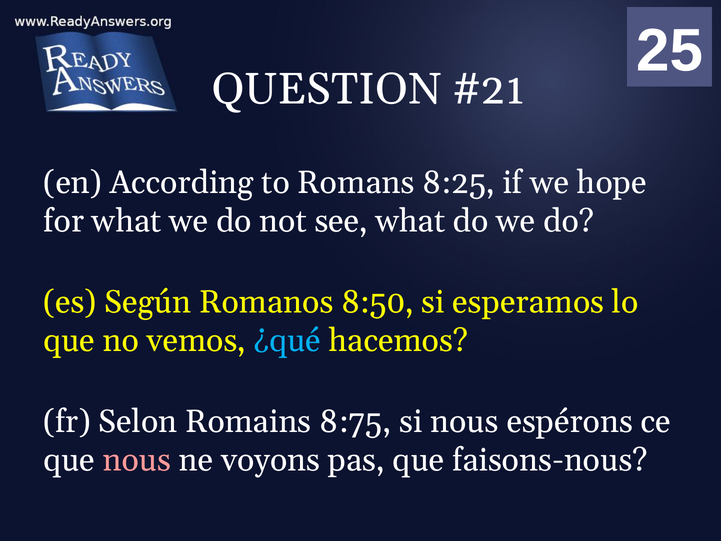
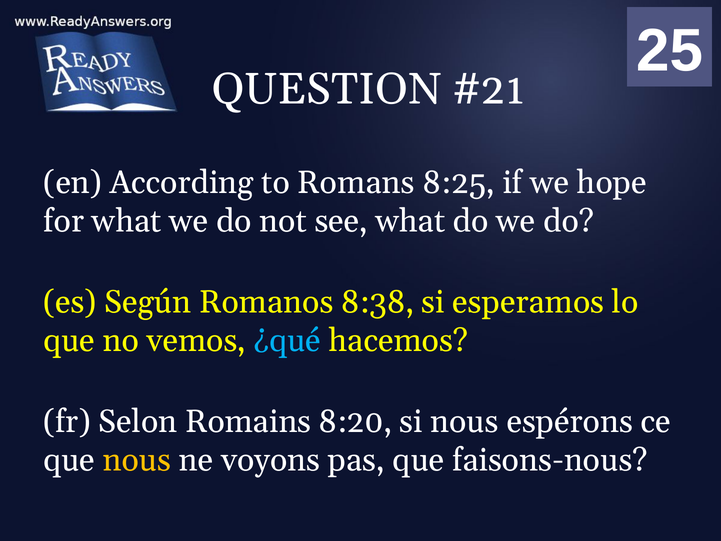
8:50: 8:50 -> 8:38
8:75: 8:75 -> 8:20
nous at (137, 460) colour: pink -> yellow
